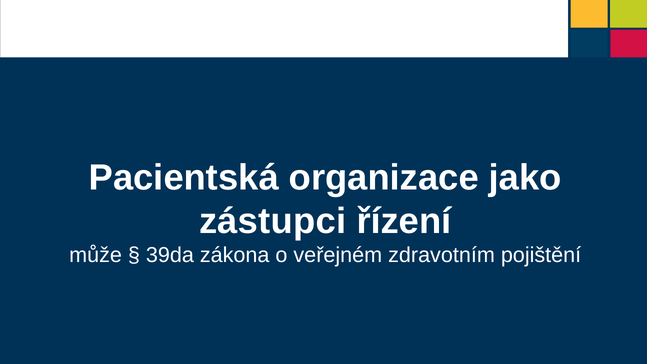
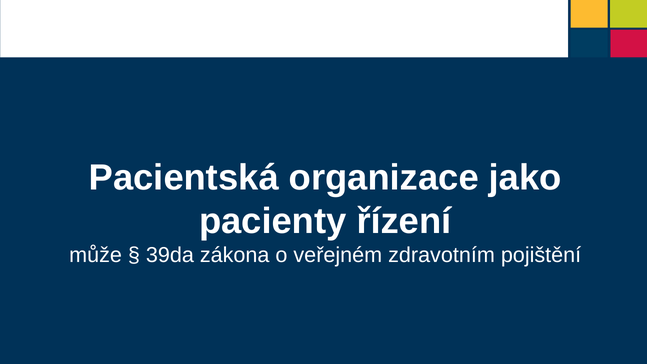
zástupci: zástupci -> pacienty
